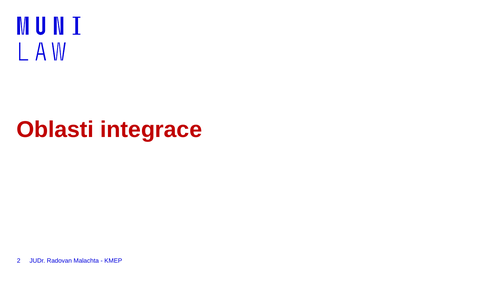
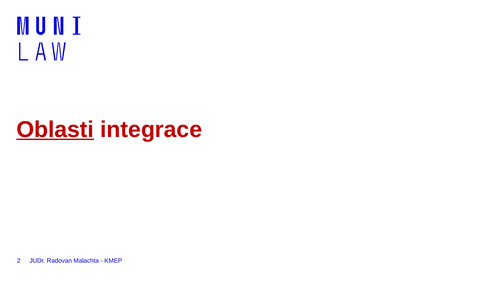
Oblasti underline: none -> present
